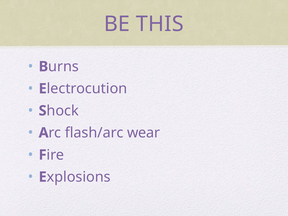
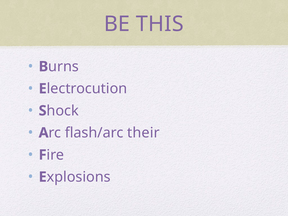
wear: wear -> their
